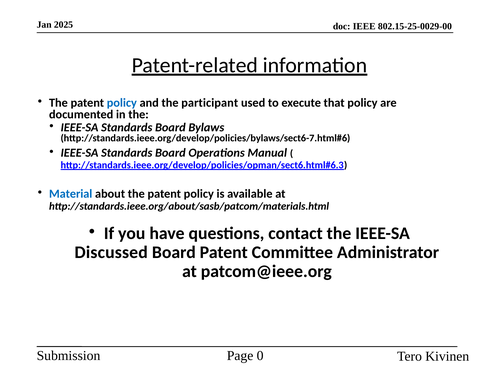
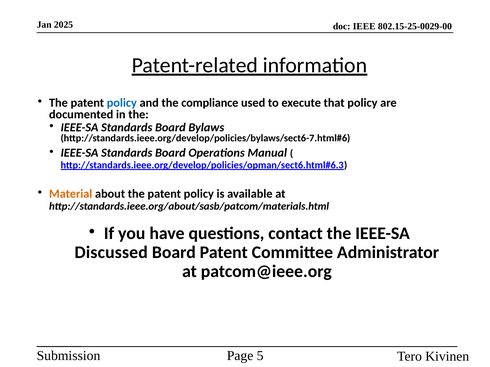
participant: participant -> compliance
Material colour: blue -> orange
0: 0 -> 5
